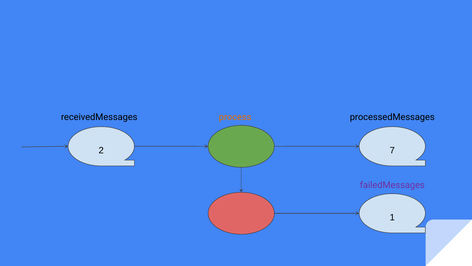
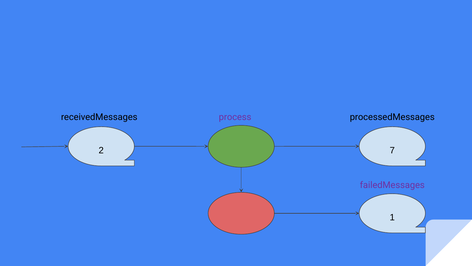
process colour: orange -> purple
